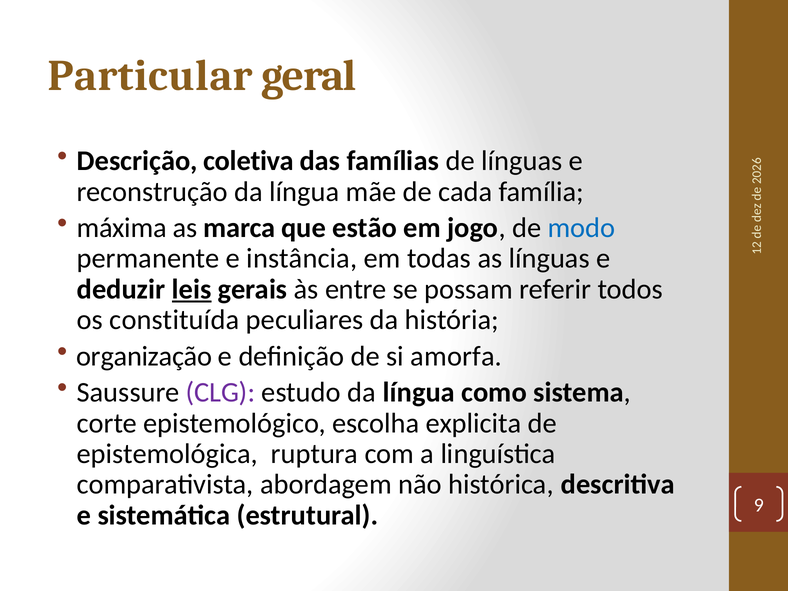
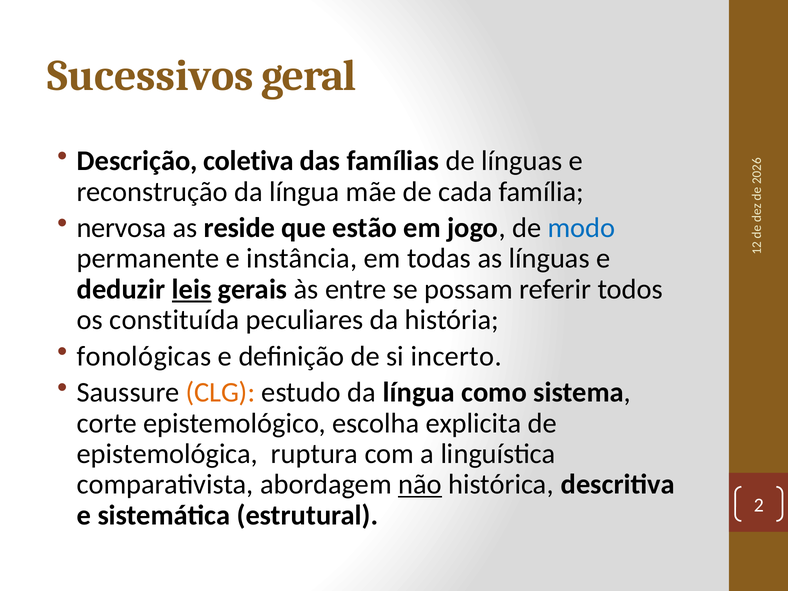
Particular: Particular -> Sucessivos
máxima: máxima -> nervosa
marca: marca -> reside
organização: organização -> fonológicas
amorfa: amorfa -> incerto
CLG colour: purple -> orange
não underline: none -> present
estrutural 9: 9 -> 2
